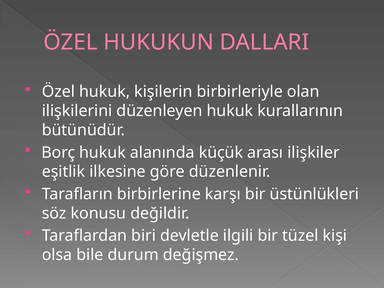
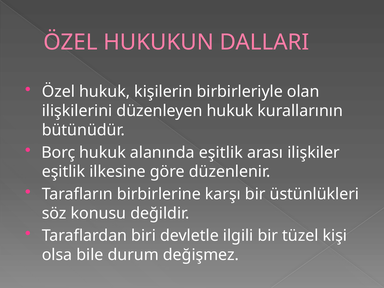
alanında küçük: küçük -> eşitlik
